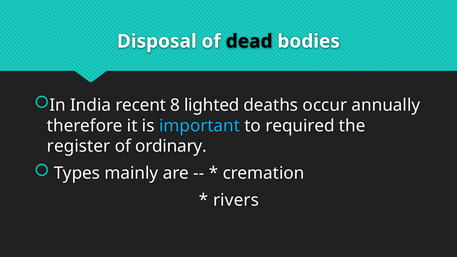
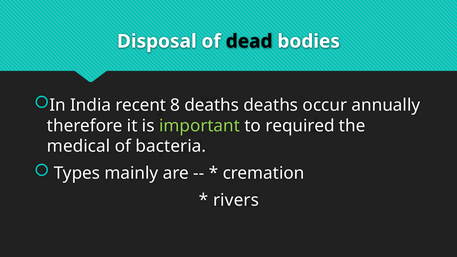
8 lighted: lighted -> deaths
important colour: light blue -> light green
register: register -> medical
ordinary: ordinary -> bacteria
